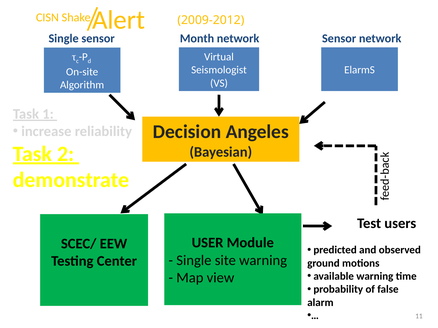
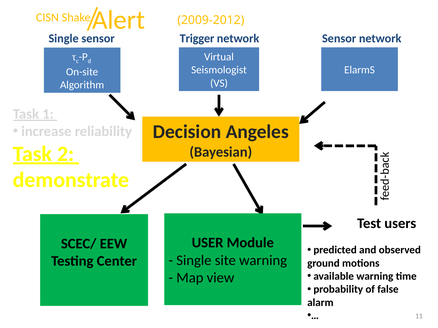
Month: Month -> Trigger
